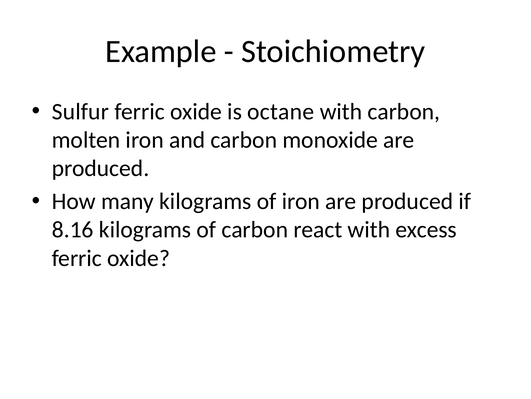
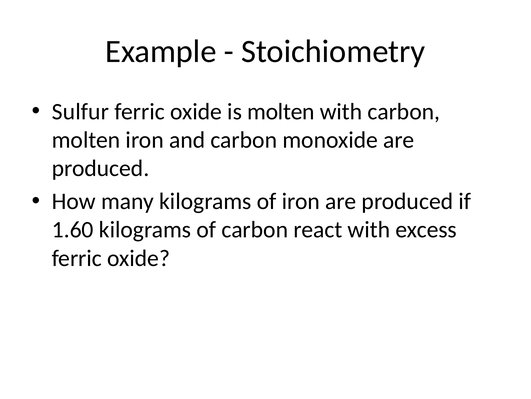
is octane: octane -> molten
8.16: 8.16 -> 1.60
